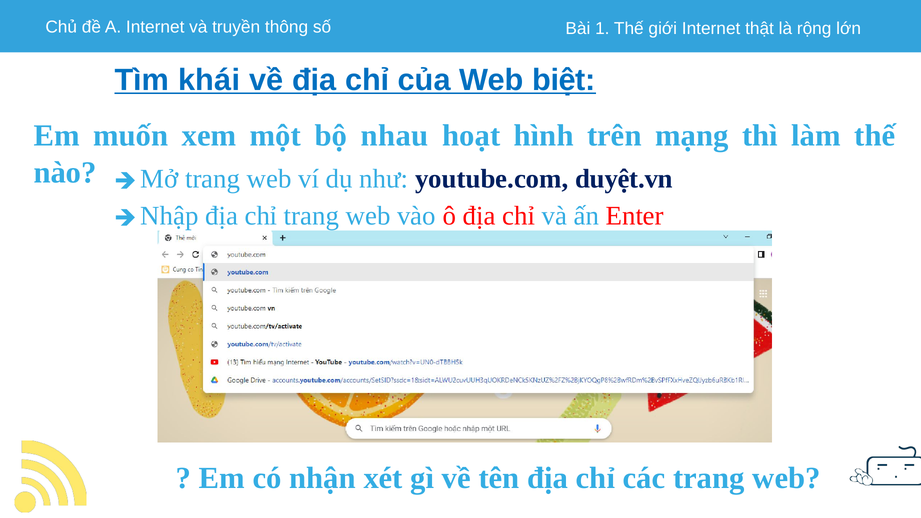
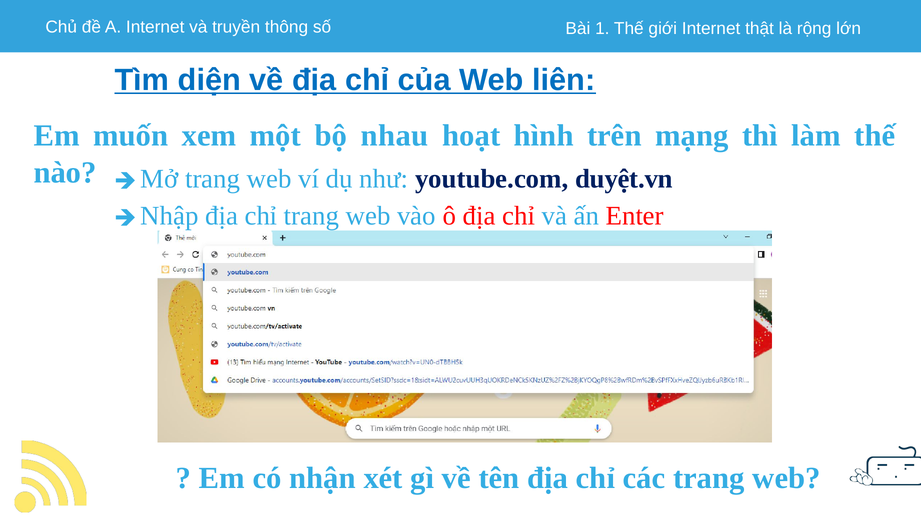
khái: khái -> diện
biệt: biệt -> liên
